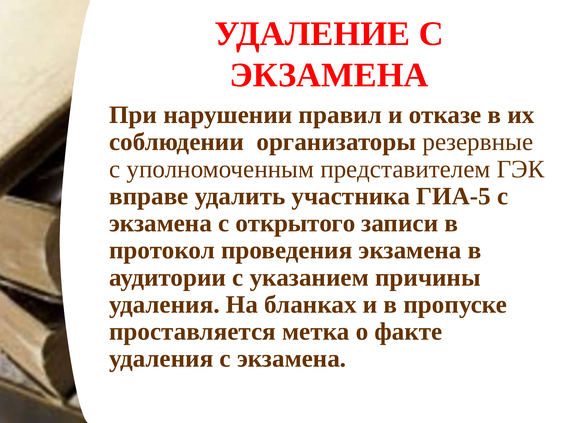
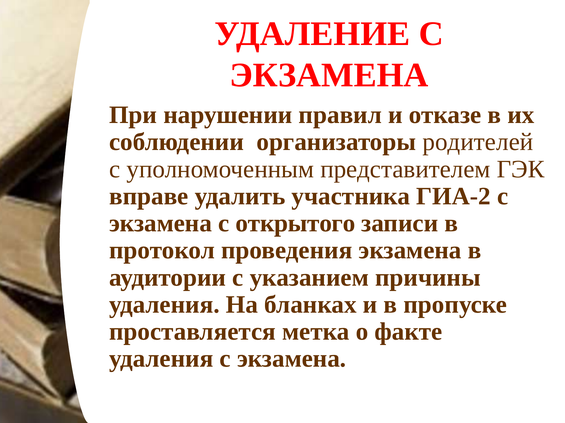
резервные: резервные -> родителей
ГИА-5: ГИА-5 -> ГИА-2
